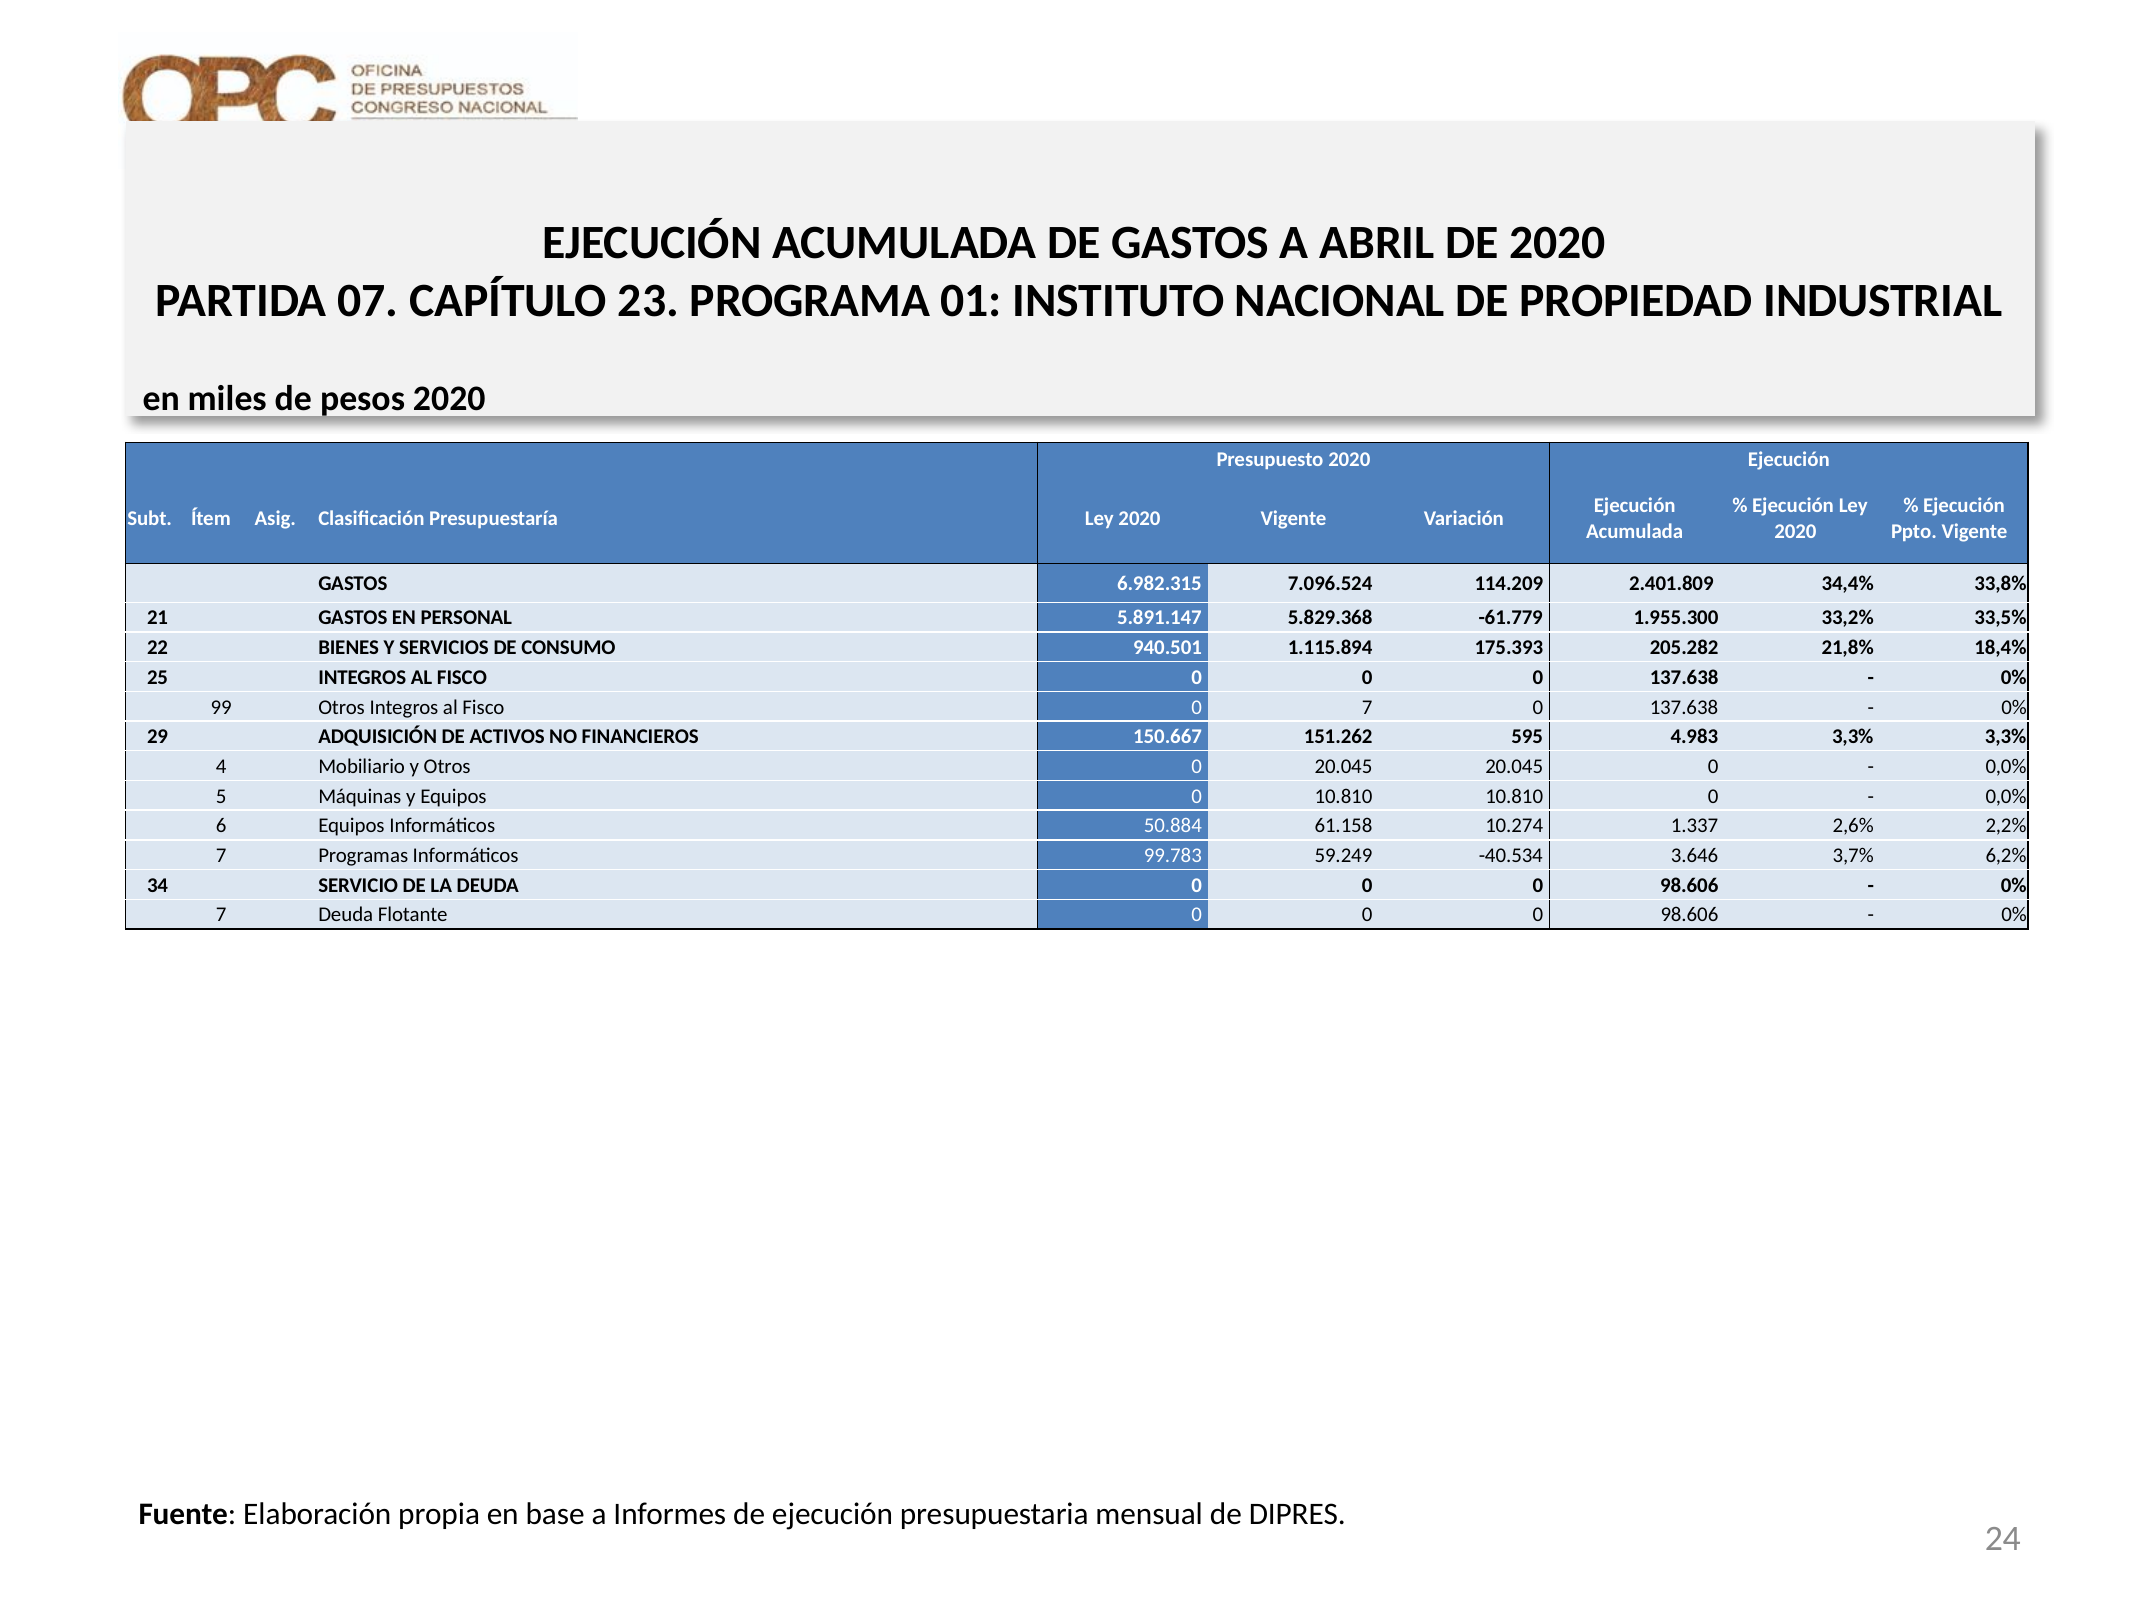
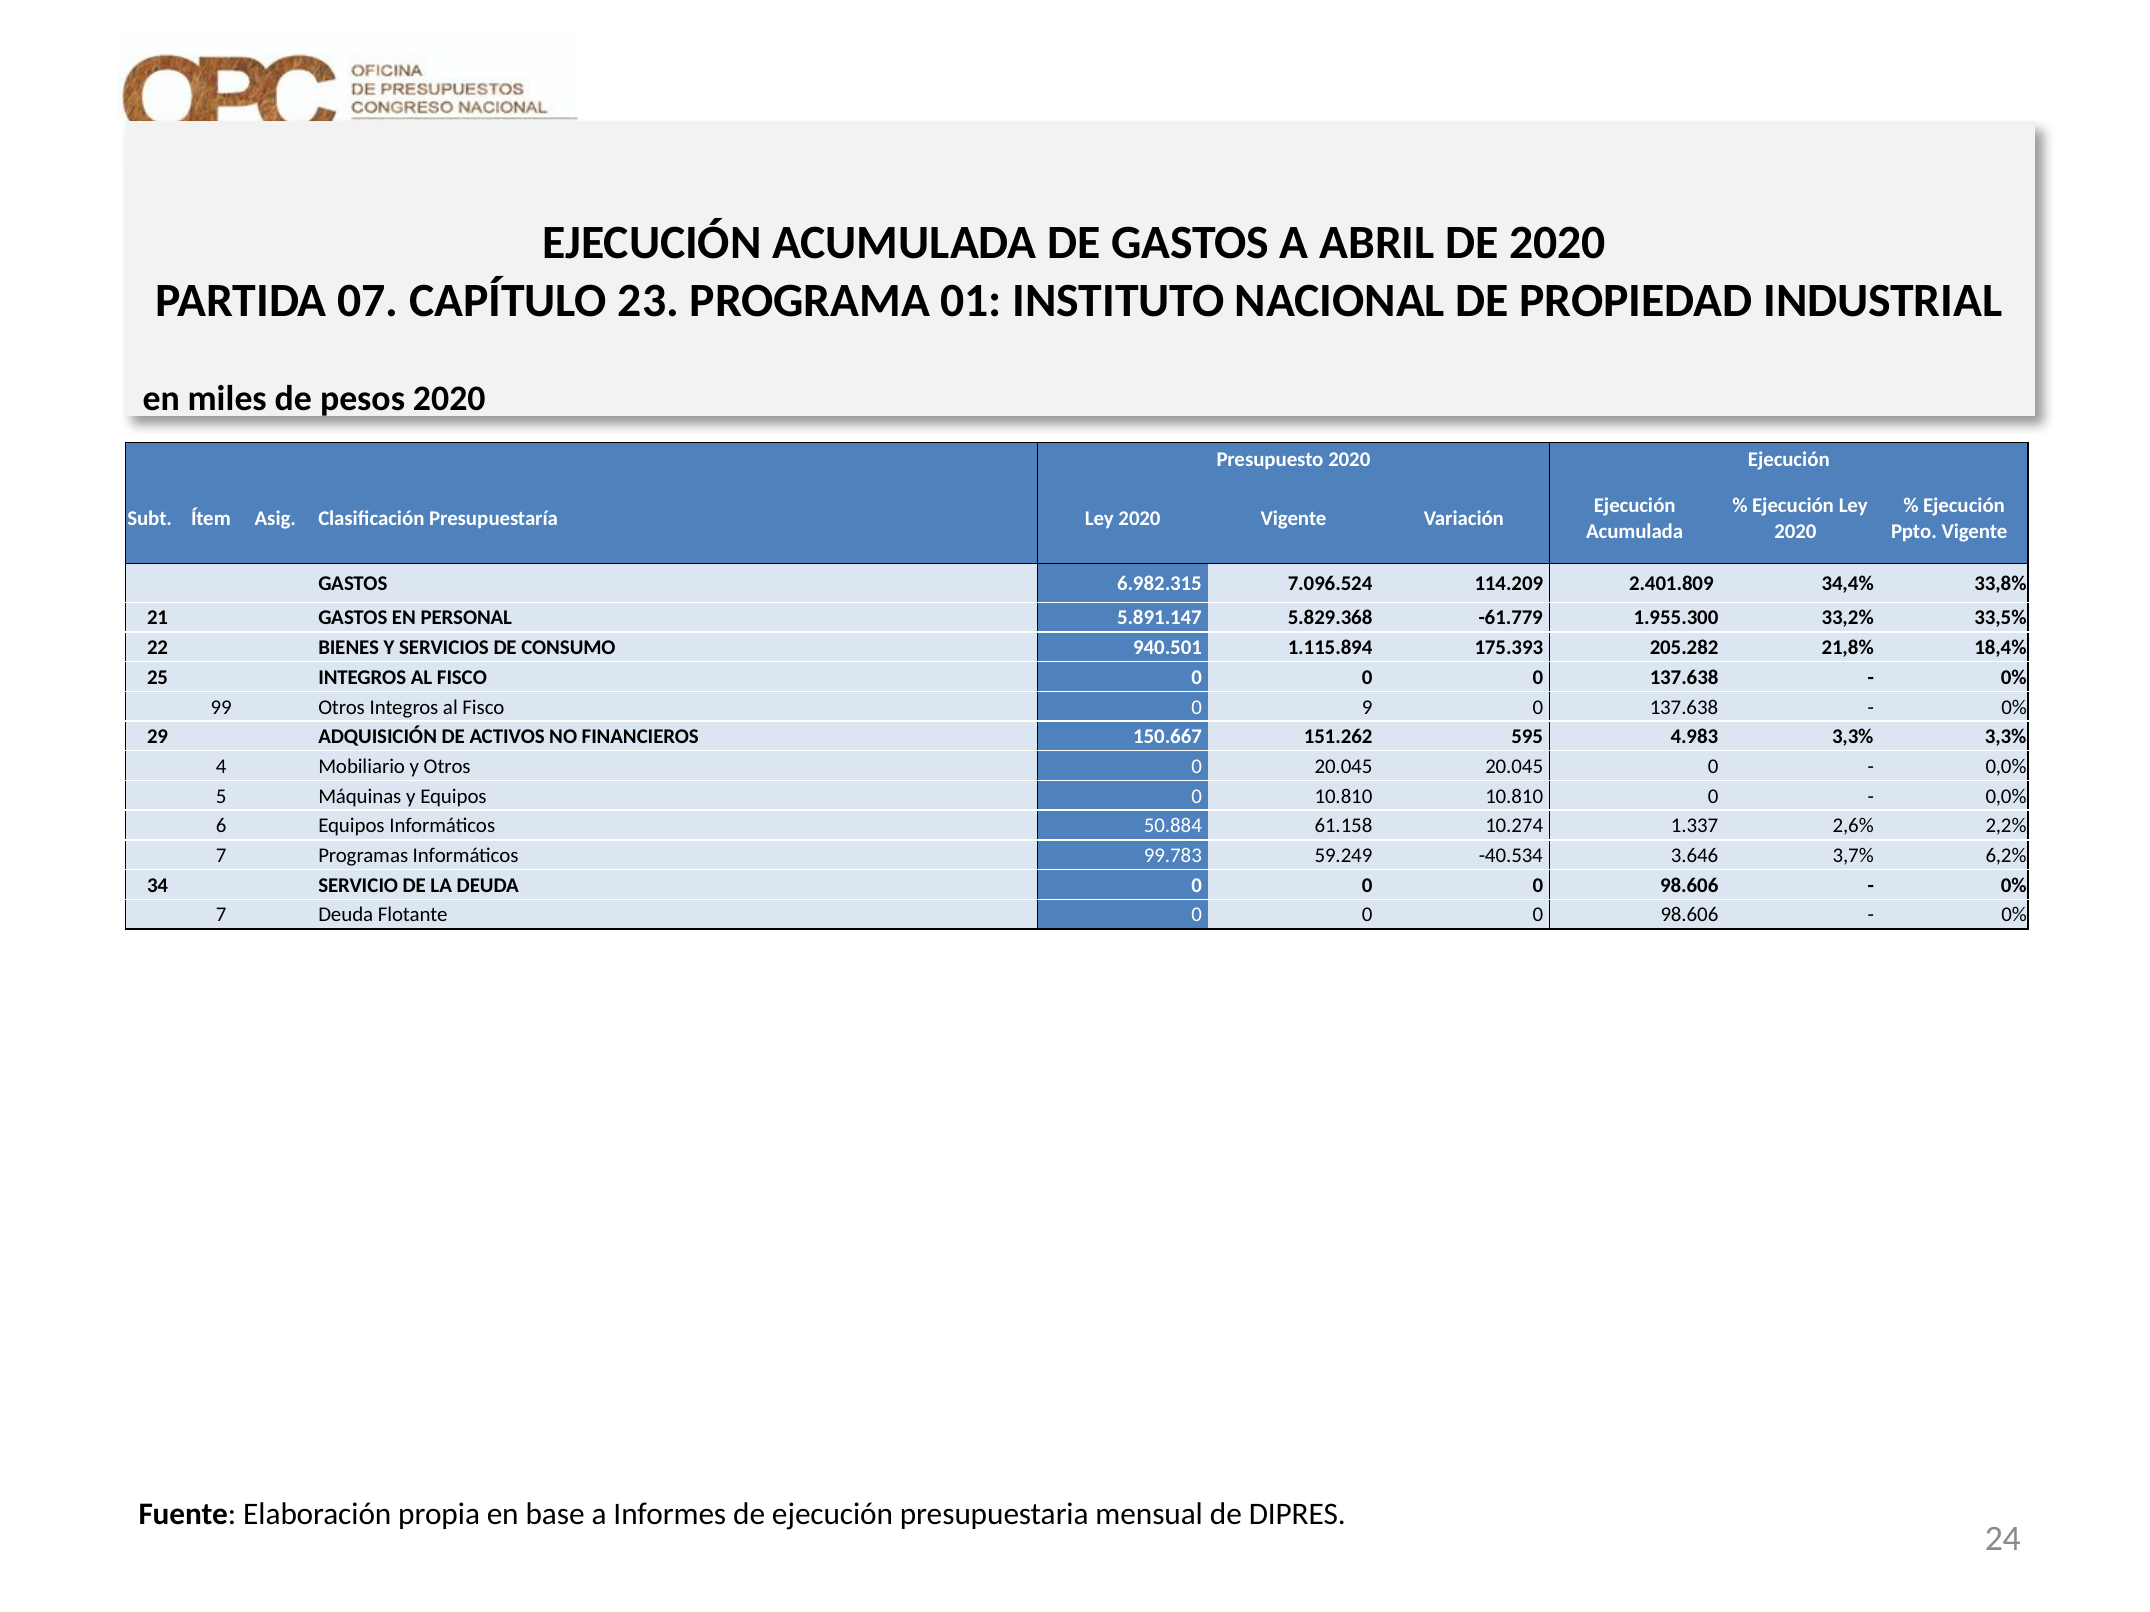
0 7: 7 -> 9
